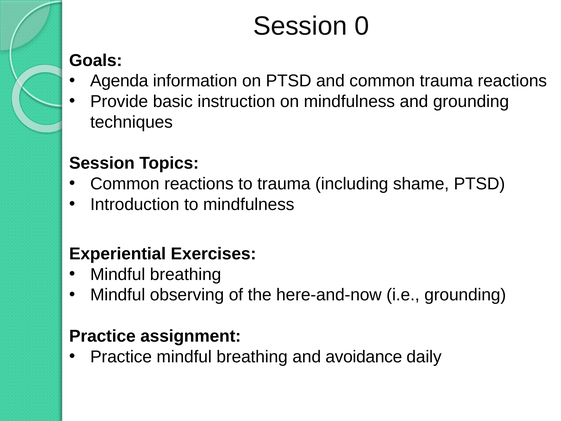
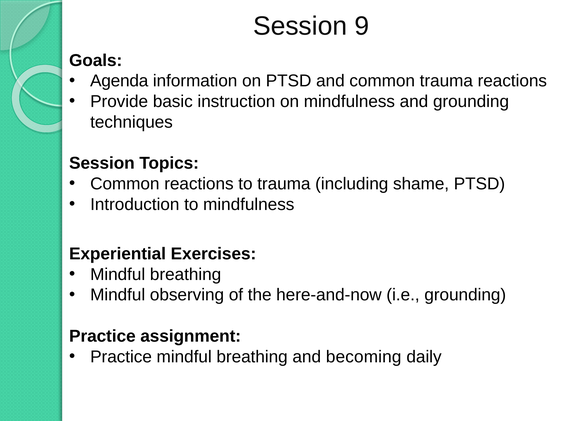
0: 0 -> 9
avoidance: avoidance -> becoming
